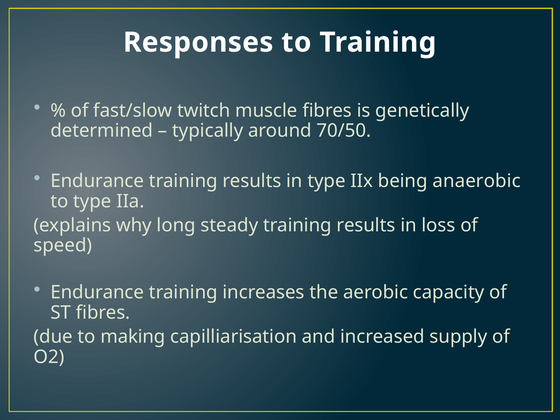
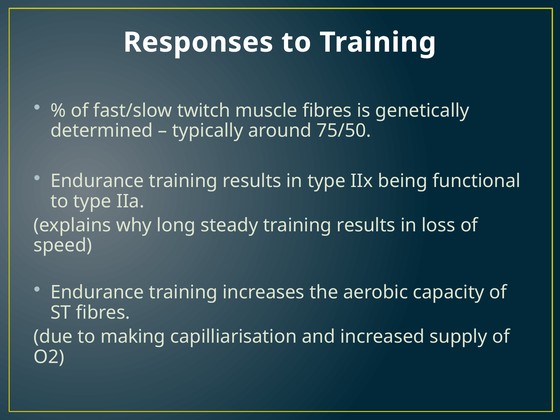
70/50: 70/50 -> 75/50
anaerobic: anaerobic -> functional
